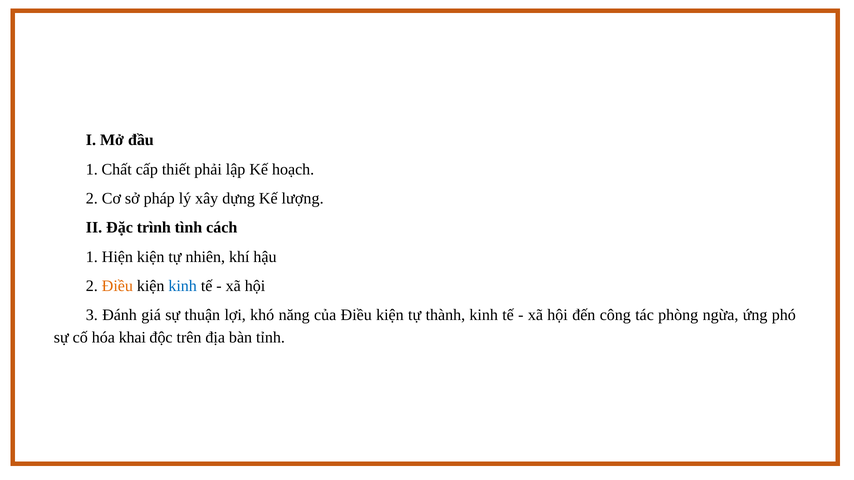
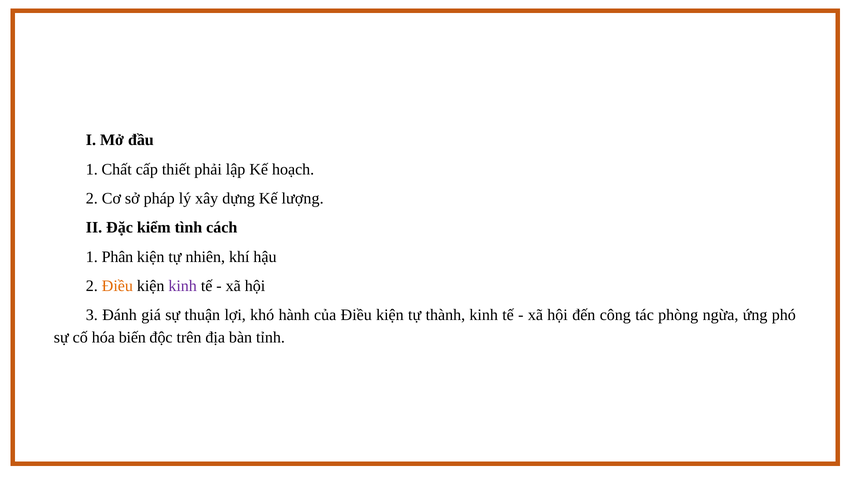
trình: trình -> kiểm
Hiện: Hiện -> Phân
kinh at (183, 286) colour: blue -> purple
năng: năng -> hành
khai: khai -> biến
